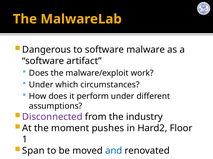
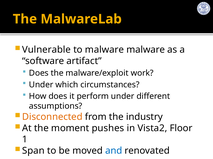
Dangerous: Dangerous -> Vulnerable
to software: software -> malware
Disconnected colour: purple -> orange
Hard2: Hard2 -> Vista2
